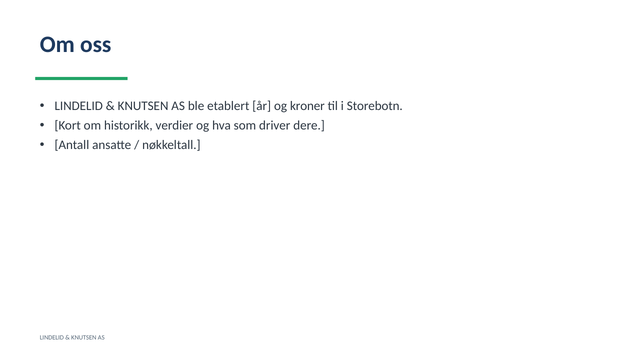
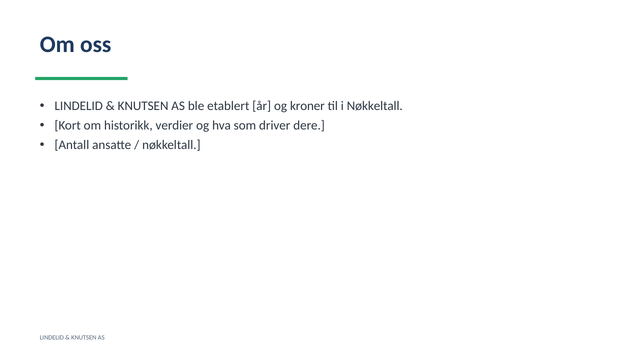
i Storebotn: Storebotn -> Nøkkeltall
